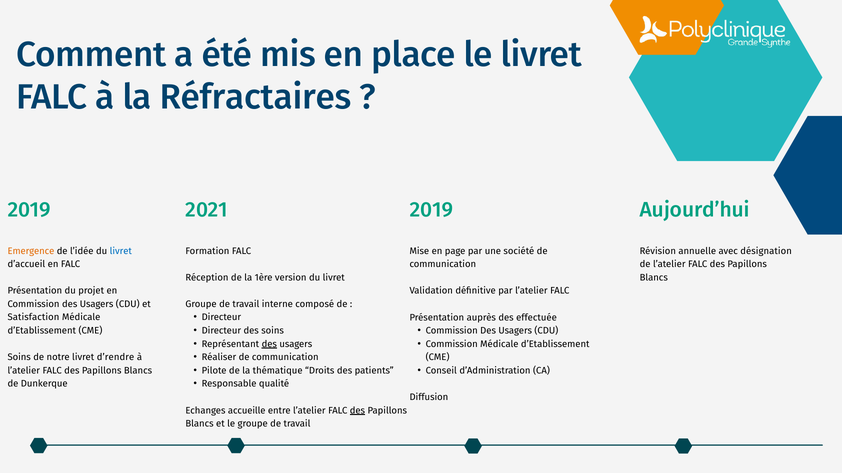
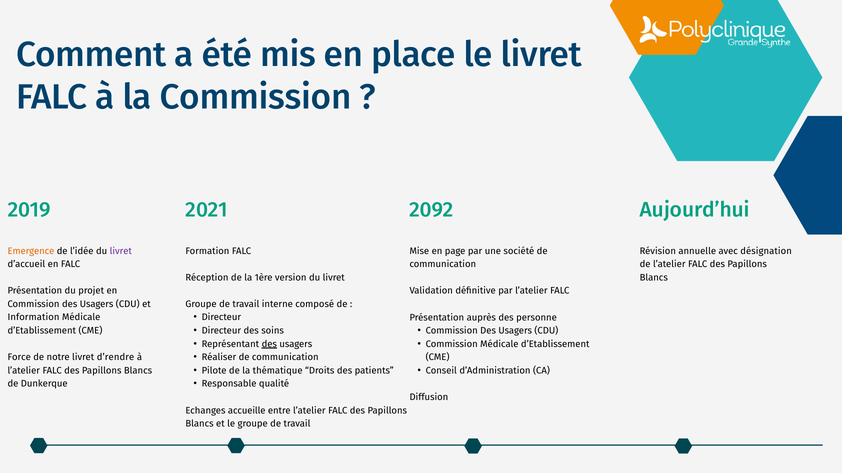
la Réfractaires: Réfractaires -> Commission
2019 at (431, 210): 2019 -> 2092
livret at (121, 251) colour: blue -> purple
Satisfaction: Satisfaction -> Information
effectuée: effectuée -> personne
Soins at (19, 358): Soins -> Force
des at (357, 411) underline: present -> none
